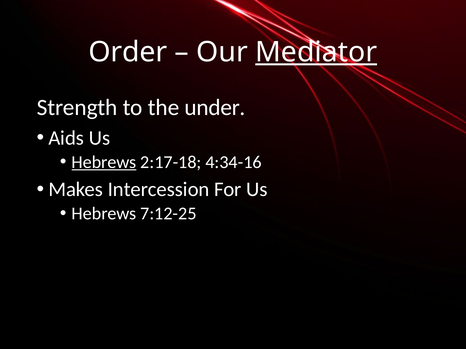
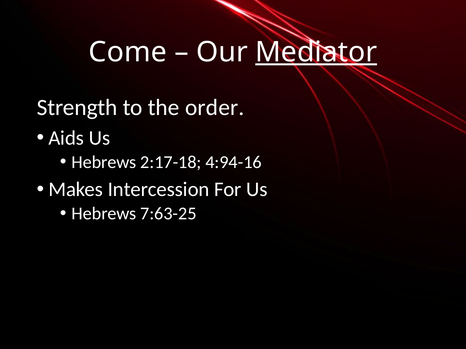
Order: Order -> Come
under: under -> order
Hebrews at (104, 162) underline: present -> none
4:34-16: 4:34-16 -> 4:94-16
7:12-25: 7:12-25 -> 7:63-25
